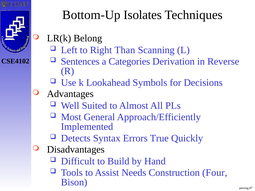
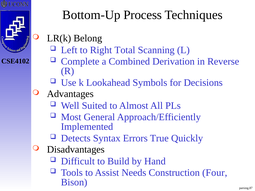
Isolates: Isolates -> Process
Than: Than -> Total
Sentences: Sentences -> Complete
Categories: Categories -> Combined
